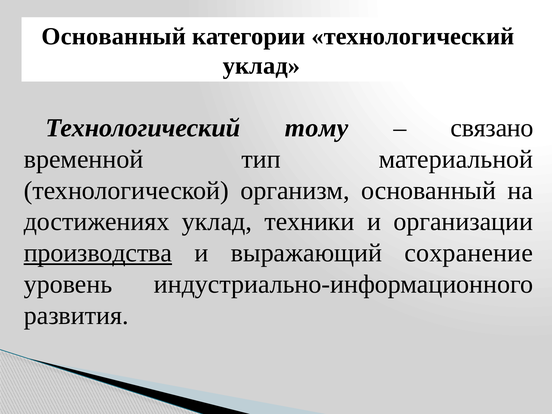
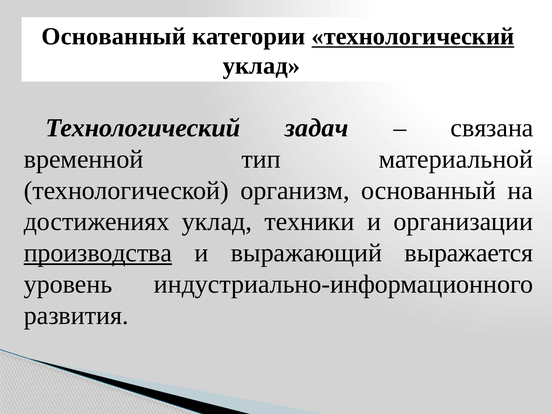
технологический at (413, 36) underline: none -> present
тому: тому -> задач
связано: связано -> связана
сохранение: сохранение -> выражается
